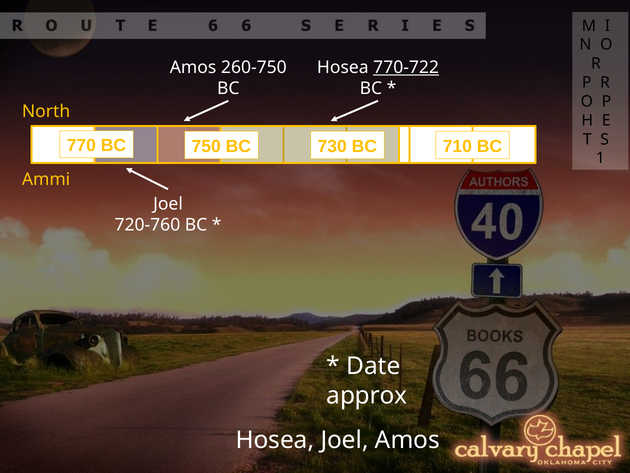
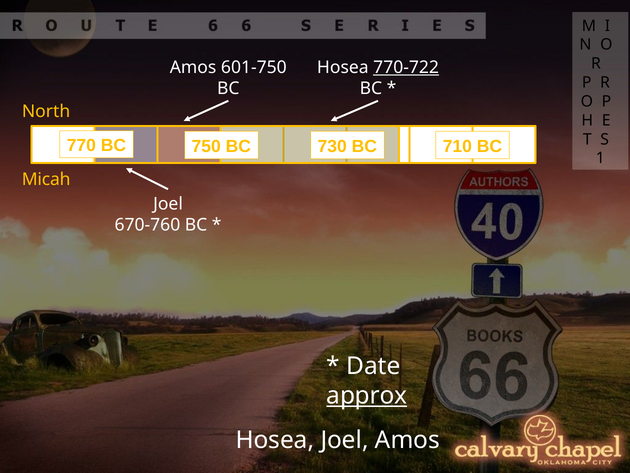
260-750: 260-750 -> 601-750
Ammi: Ammi -> Micah
720-760: 720-760 -> 670-760
approx underline: none -> present
